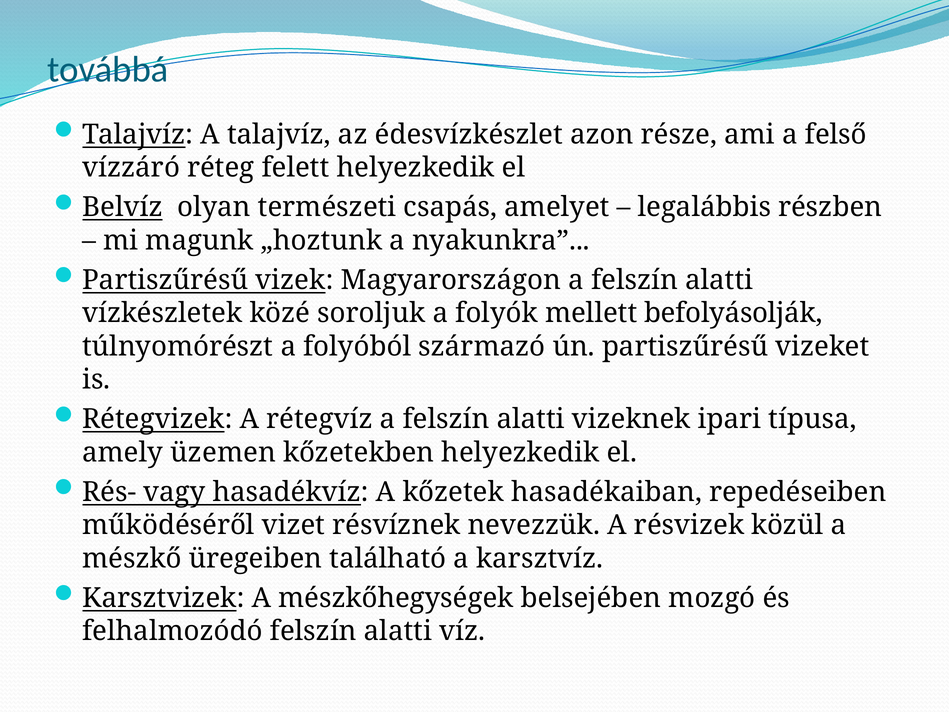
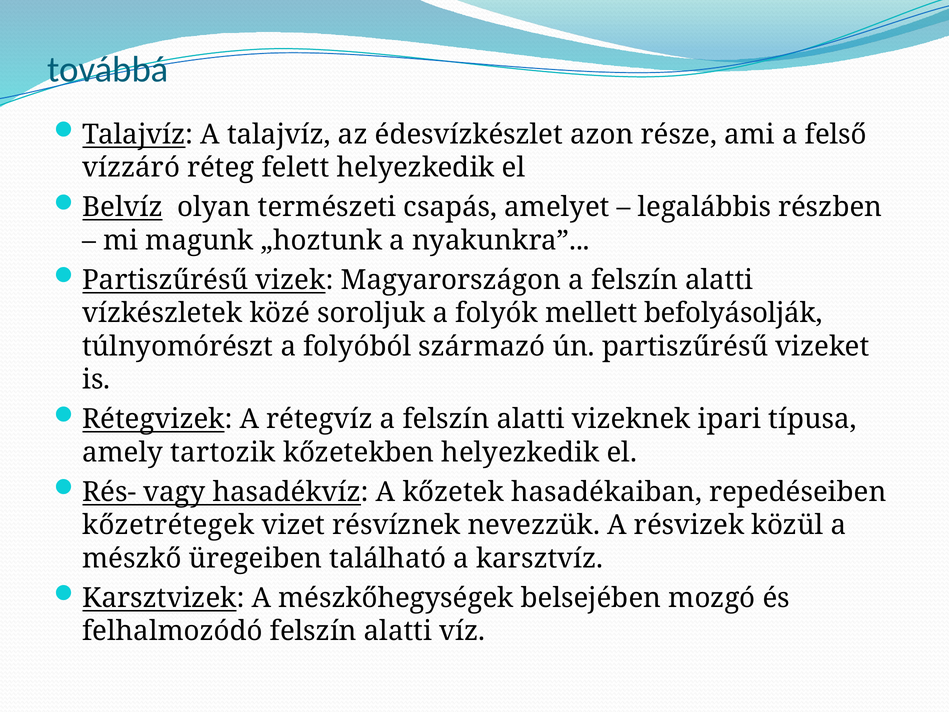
üzemen: üzemen -> tartozik
működéséről: működéséről -> kőzetrétegek
